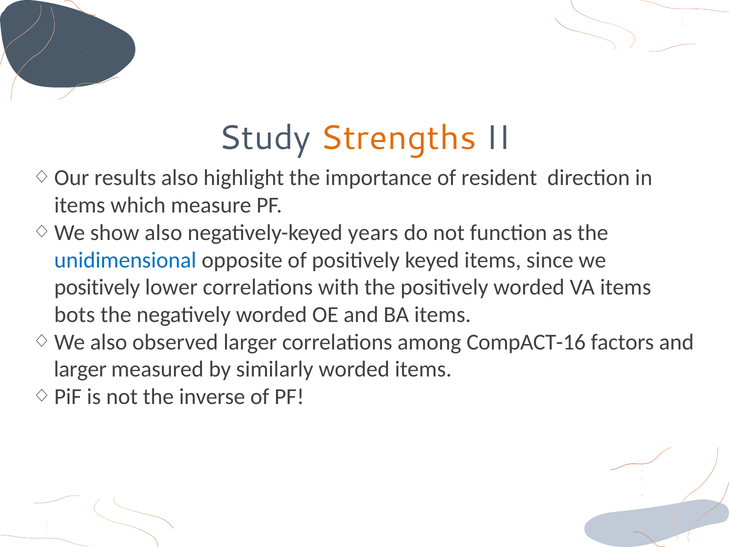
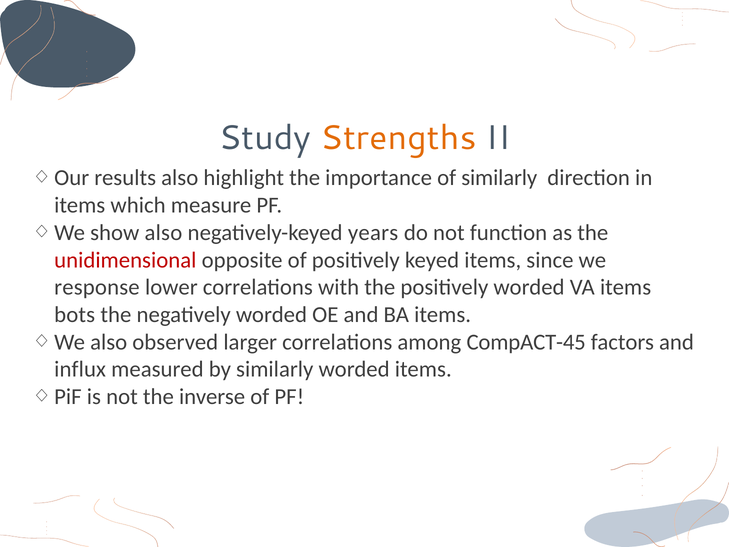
of resident: resident -> similarly
unidimensional colour: blue -> red
positively at (97, 287): positively -> response
CompACT-16: CompACT-16 -> CompACT-45
larger at (80, 369): larger -> influx
